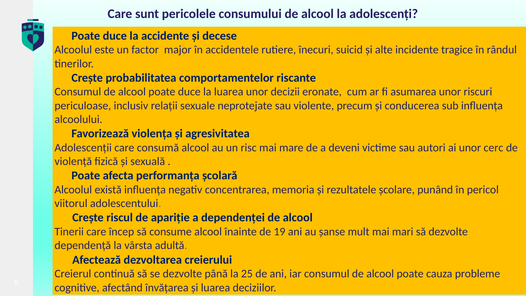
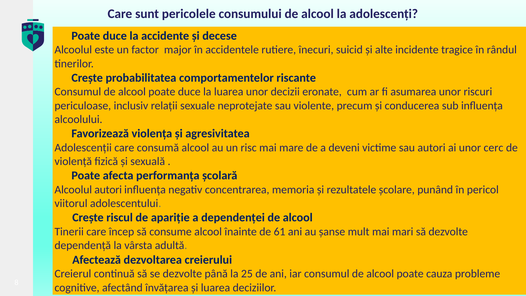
Alcoolul există: există -> autori
19: 19 -> 61
